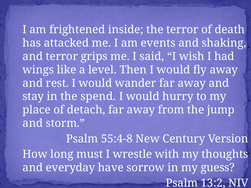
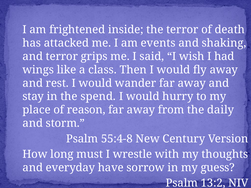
level: level -> class
detach: detach -> reason
jump: jump -> daily
